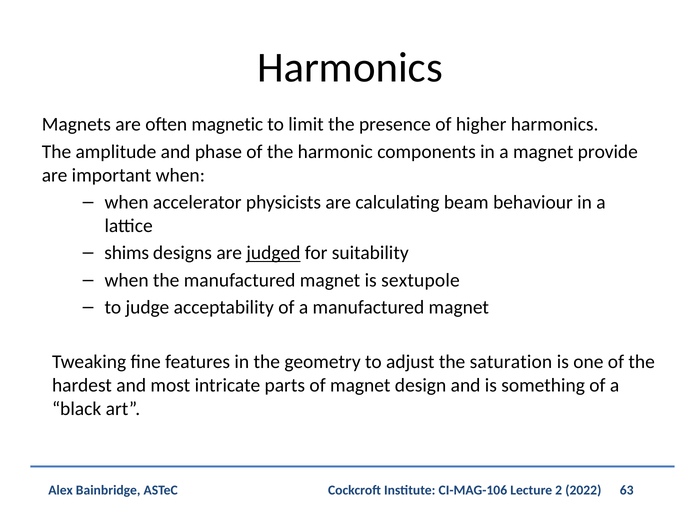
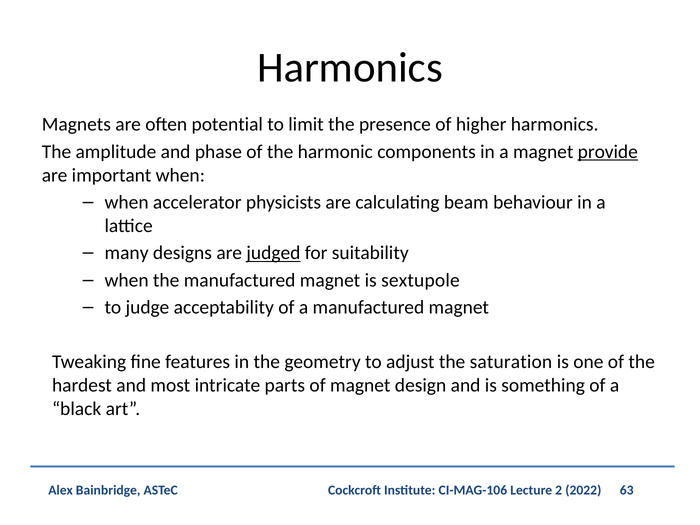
magnetic: magnetic -> potential
provide underline: none -> present
shims: shims -> many
